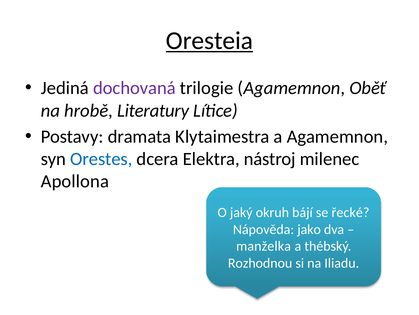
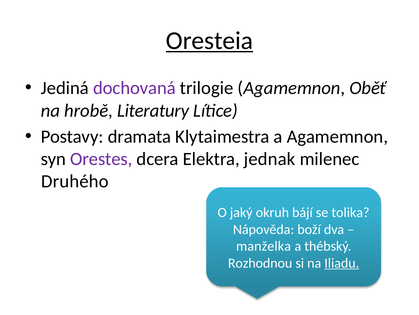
Orestes colour: blue -> purple
nástroj: nástroj -> jednak
Apollona: Apollona -> Druhého
řecké: řecké -> tolika
jako: jako -> boží
Iliadu underline: none -> present
